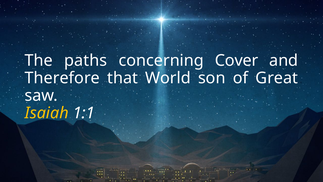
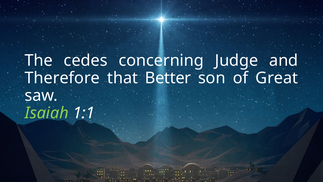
paths: paths -> cedes
Cover: Cover -> Judge
World: World -> Better
Isaiah colour: yellow -> light green
